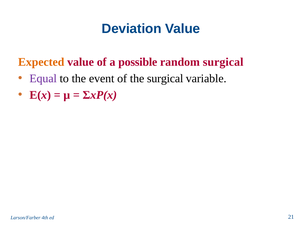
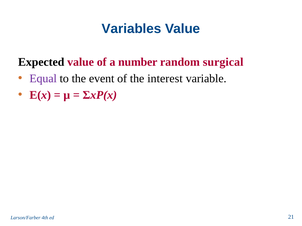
Deviation: Deviation -> Variables
Expected colour: orange -> black
possible: possible -> number
the surgical: surgical -> interest
